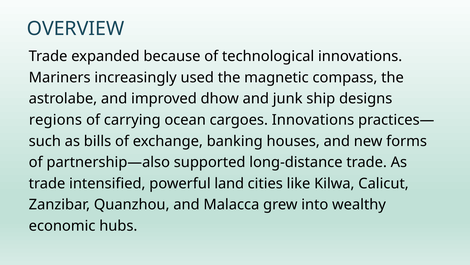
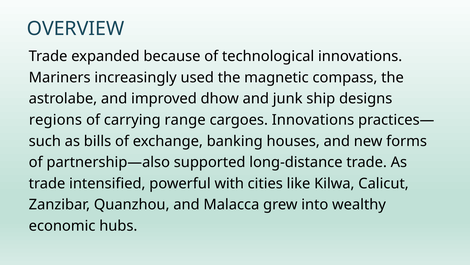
ocean: ocean -> range
land: land -> with
